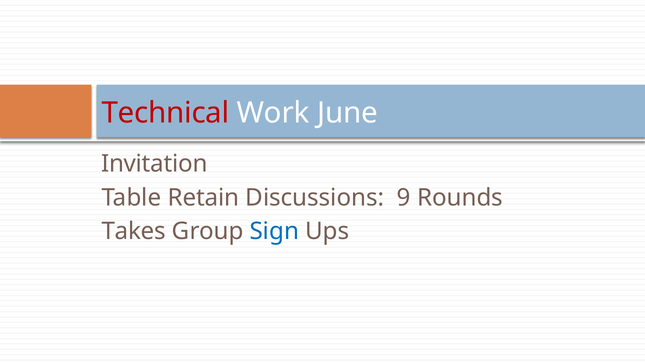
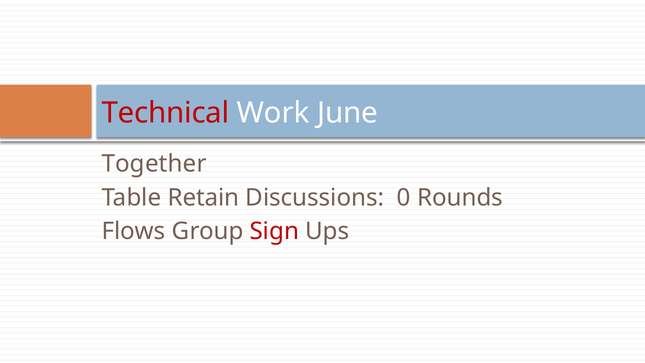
Invitation: Invitation -> Together
9: 9 -> 0
Takes: Takes -> Flows
Sign colour: blue -> red
